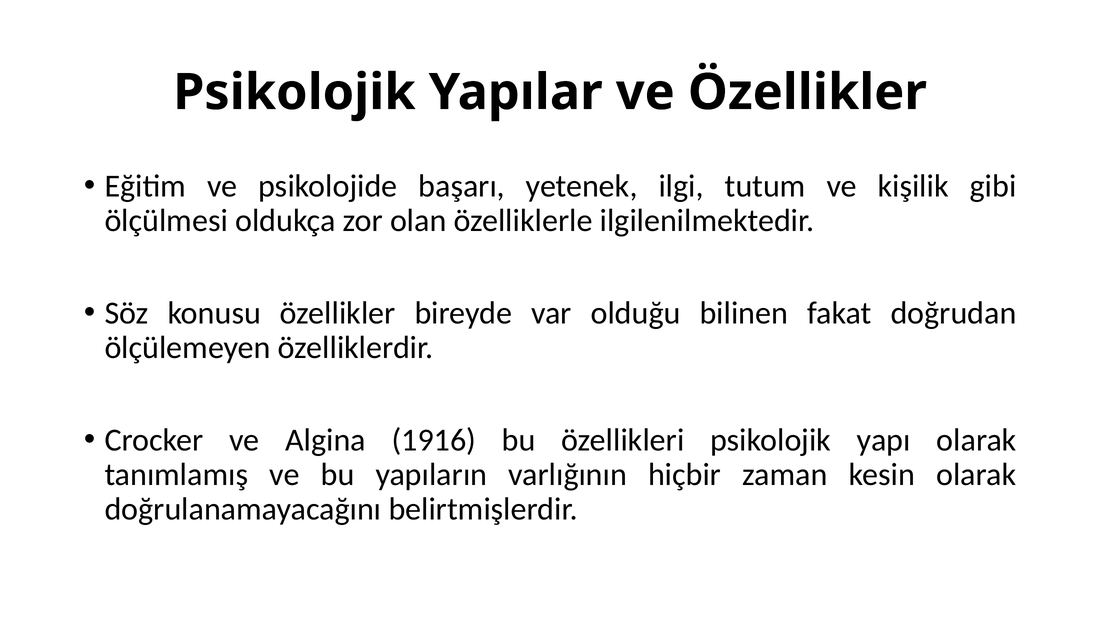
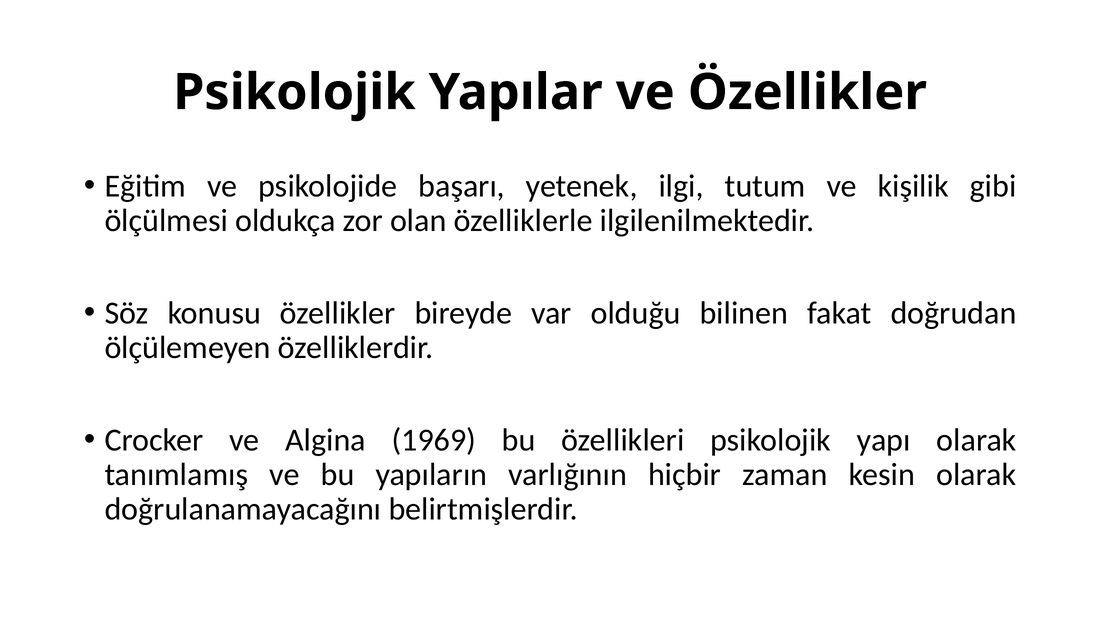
1916: 1916 -> 1969
